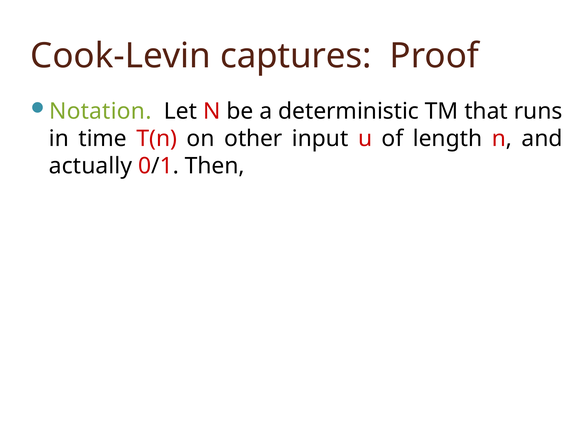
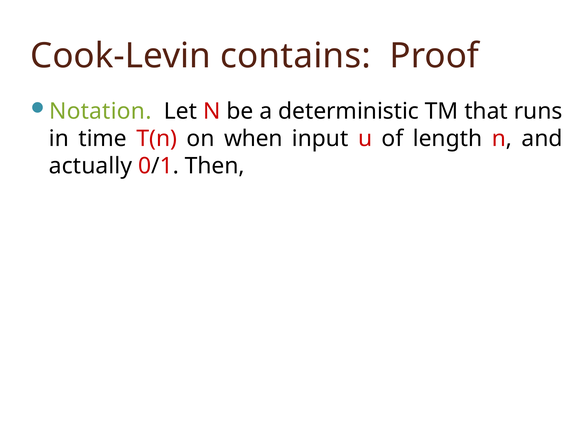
captures: captures -> contains
other: other -> when
